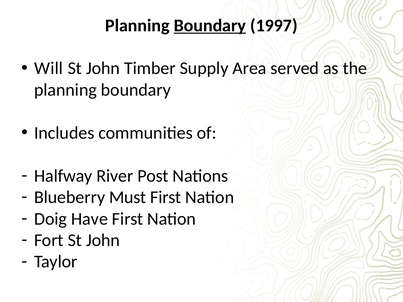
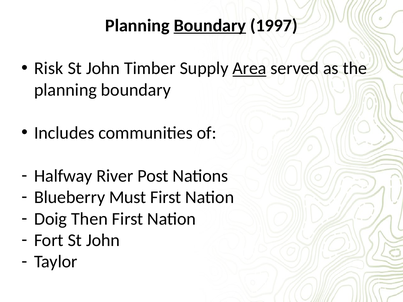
Will: Will -> Risk
Area underline: none -> present
Have: Have -> Then
